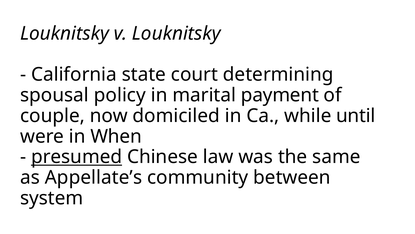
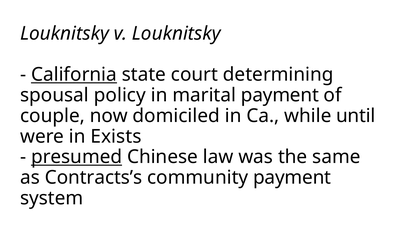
California underline: none -> present
When: When -> Exists
Appellate’s: Appellate’s -> Contracts’s
community between: between -> payment
